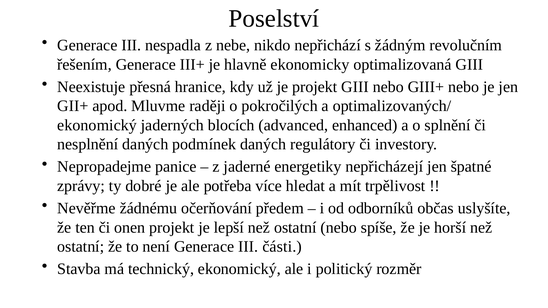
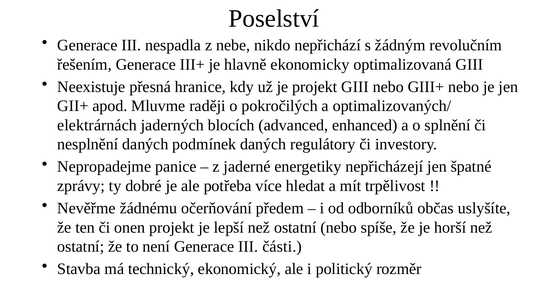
ekonomický at (97, 125): ekonomický -> elektrárnách
